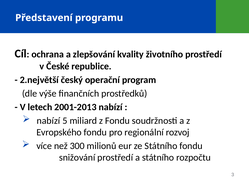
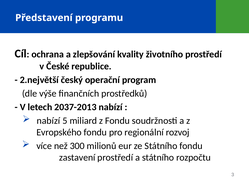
2001-2013: 2001-2013 -> 2037-2013
snižování: snižování -> zastavení
